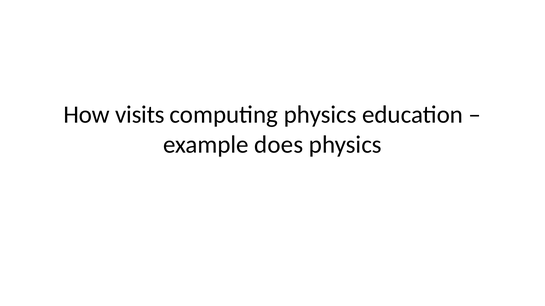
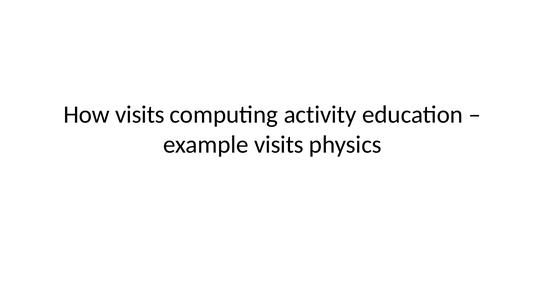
computing physics: physics -> activity
example does: does -> visits
